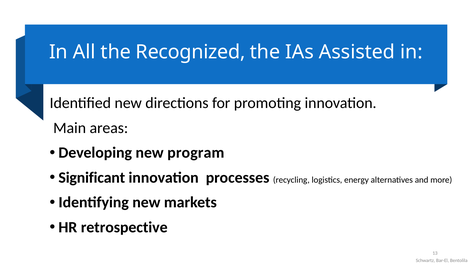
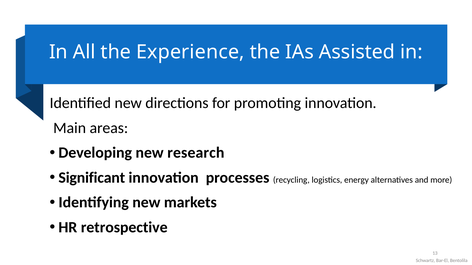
Recognized: Recognized -> Experience
program: program -> research
